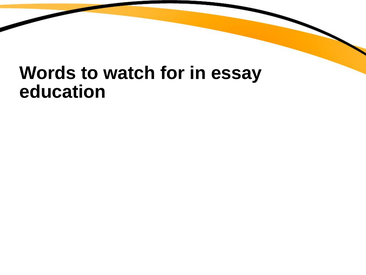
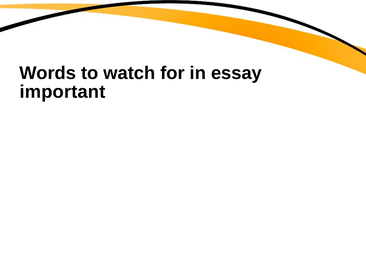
education: education -> important
